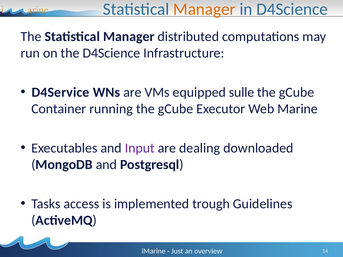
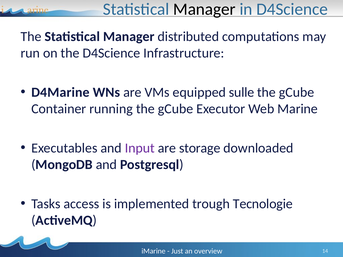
Manager at (204, 9) colour: orange -> black
D4Service: D4Service -> D4Marine
dealing: dealing -> storage
Guidelines: Guidelines -> Tecnologie
